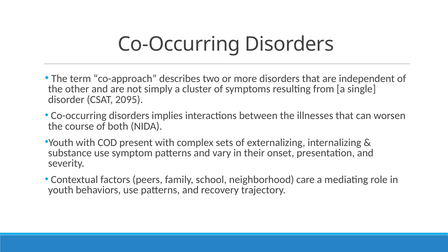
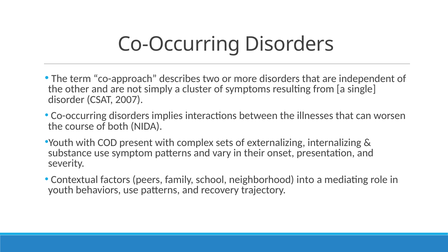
2095: 2095 -> 2007
care: care -> into
